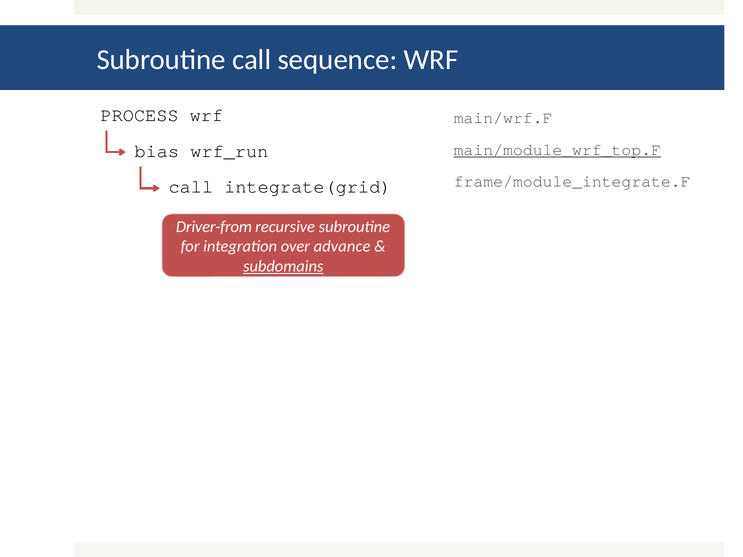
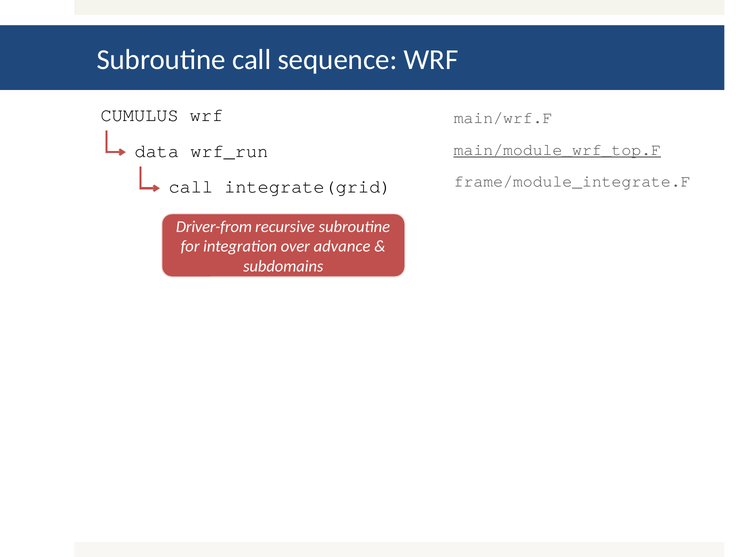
PROCESS: PROCESS -> CUMULUS
bias: bias -> data
subdomains underline: present -> none
